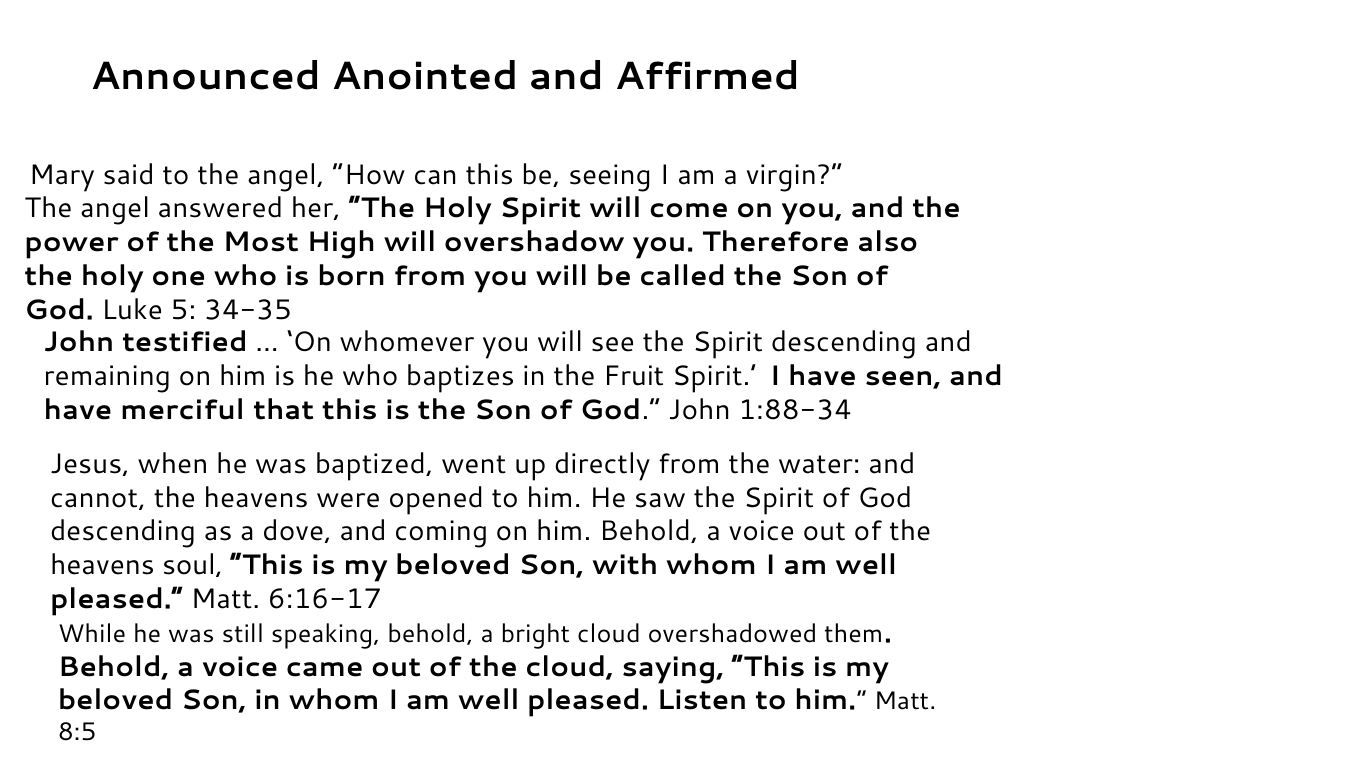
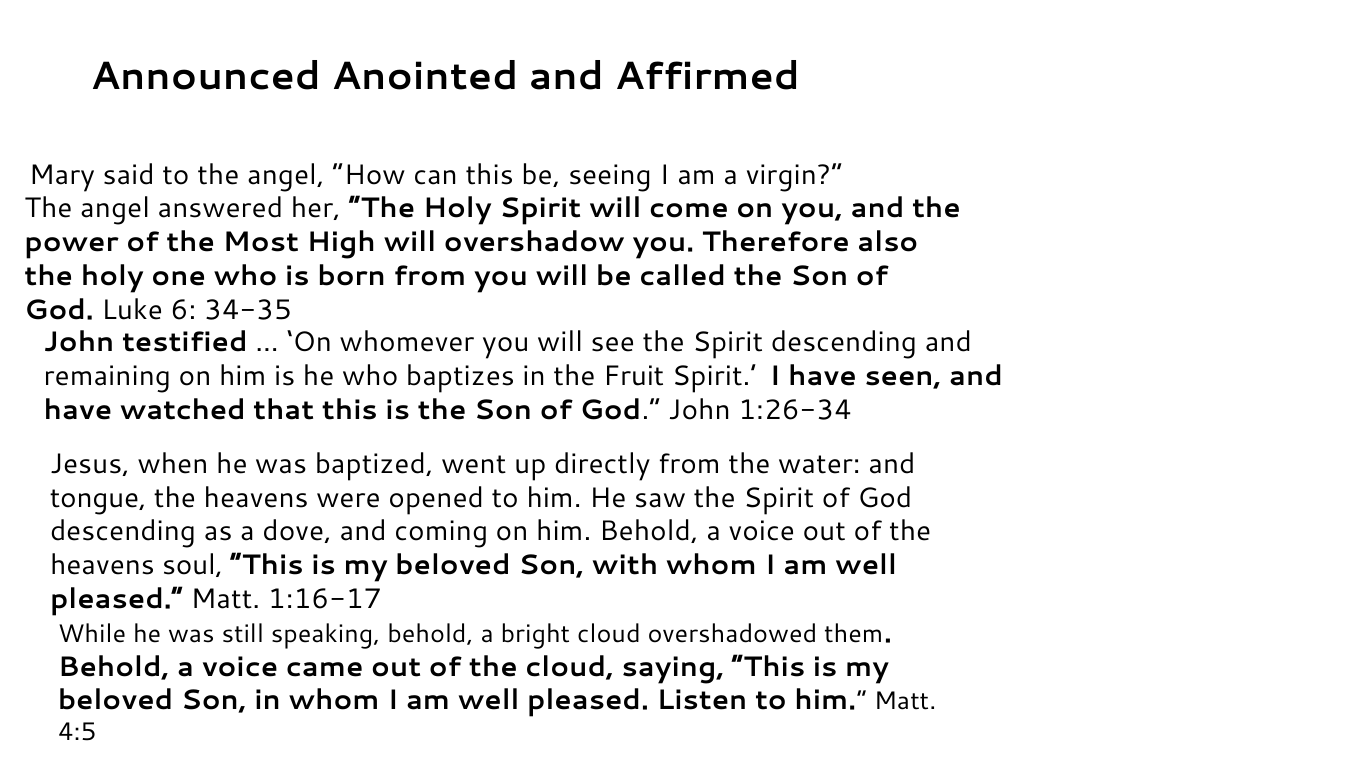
5: 5 -> 6
merciful: merciful -> watched
1:88-34: 1:88-34 -> 1:26-34
cannot: cannot -> tongue
6:16-17: 6:16-17 -> 1:16-17
8:5: 8:5 -> 4:5
